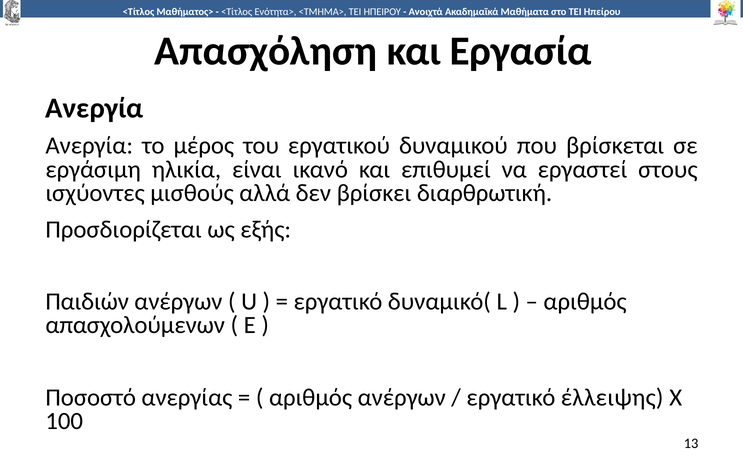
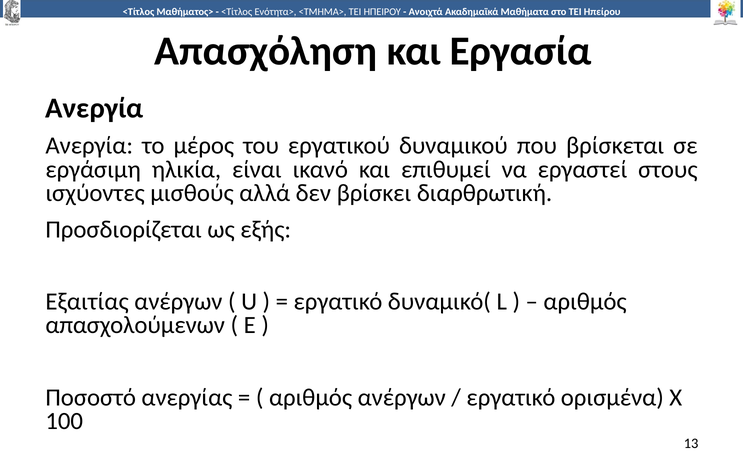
Παιδιών: Παιδιών -> Εξαιτίας
έλλειψης: έλλειψης -> ορισµένα
